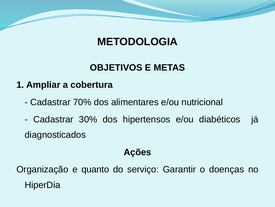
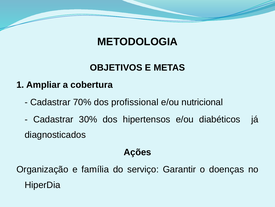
alimentares: alimentares -> profissional
quanto: quanto -> família
